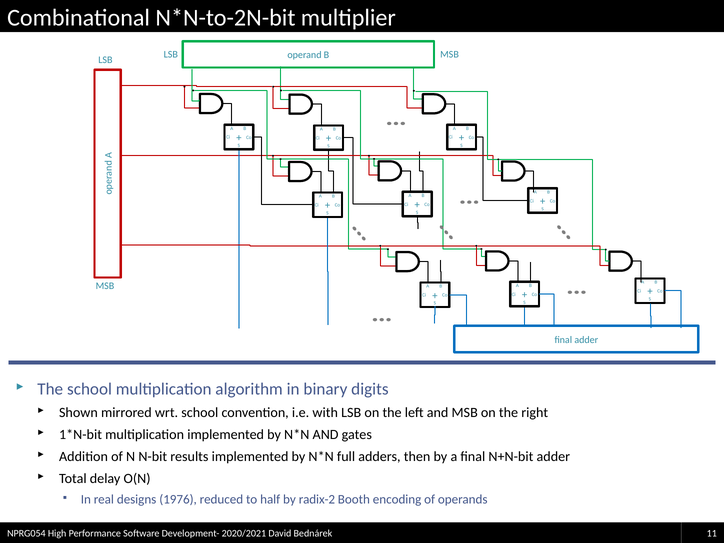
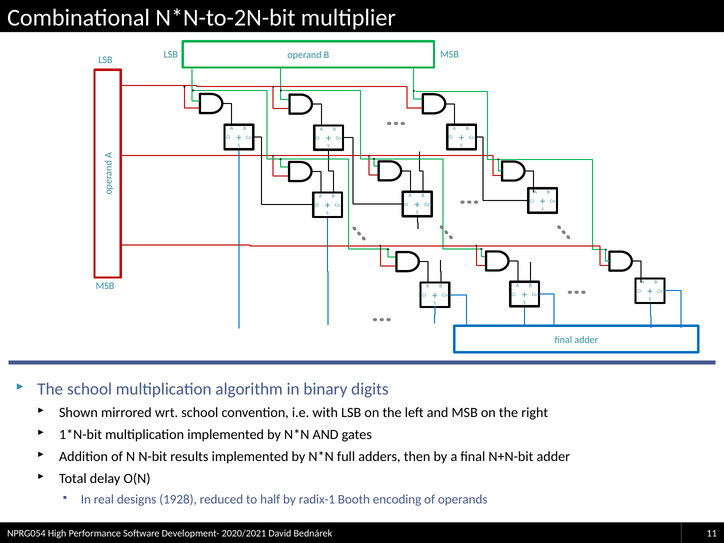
1976: 1976 -> 1928
radix-2: radix-2 -> radix-1
